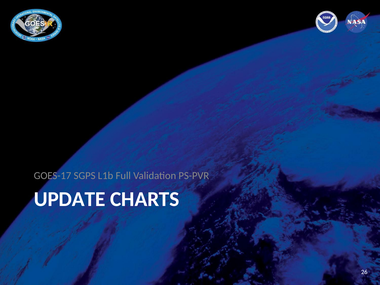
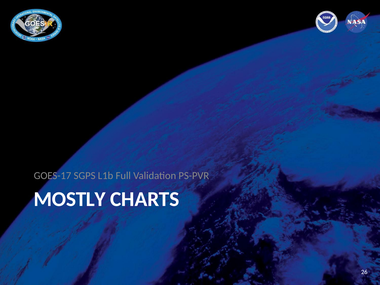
UPDATE: UPDATE -> MOSTLY
